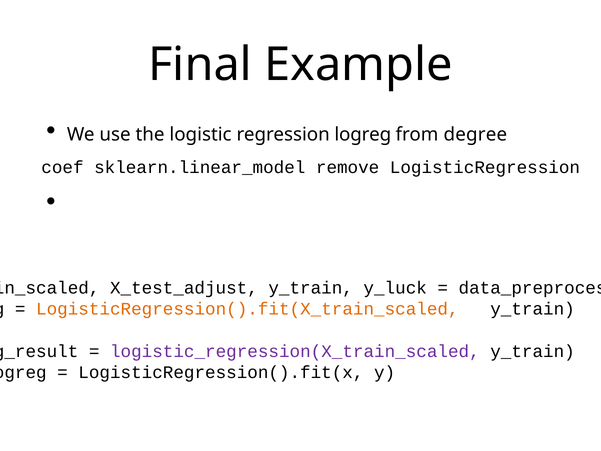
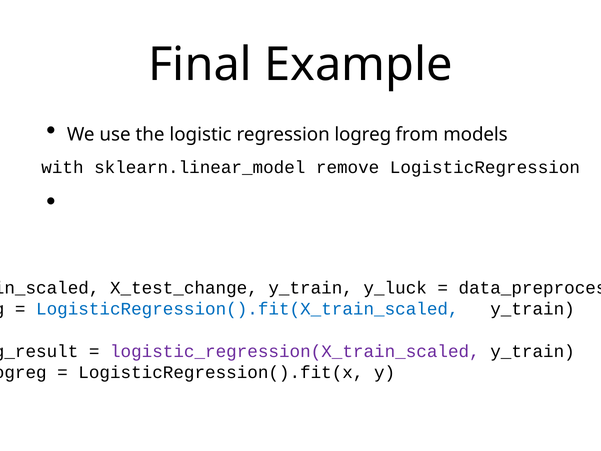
degree: degree -> models
coef: coef -> with
X_test_adjust: X_test_adjust -> X_test_change
LogisticRegression().fit(X_train_scaled colour: orange -> blue
